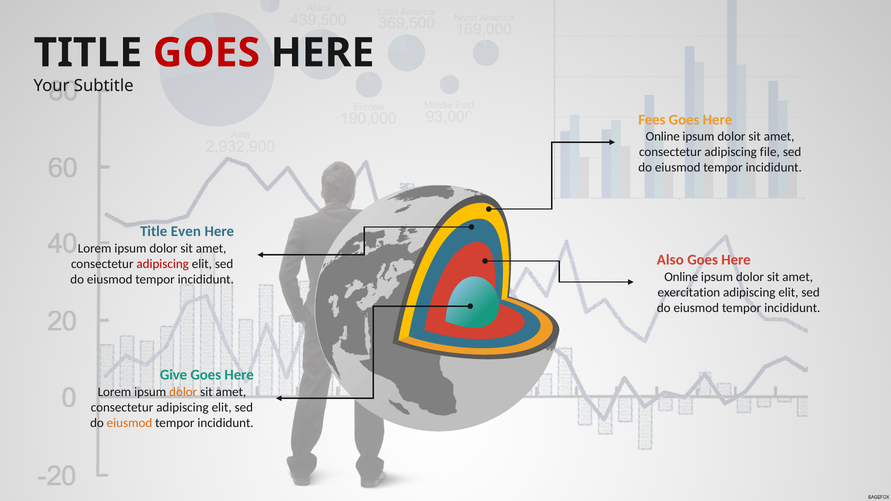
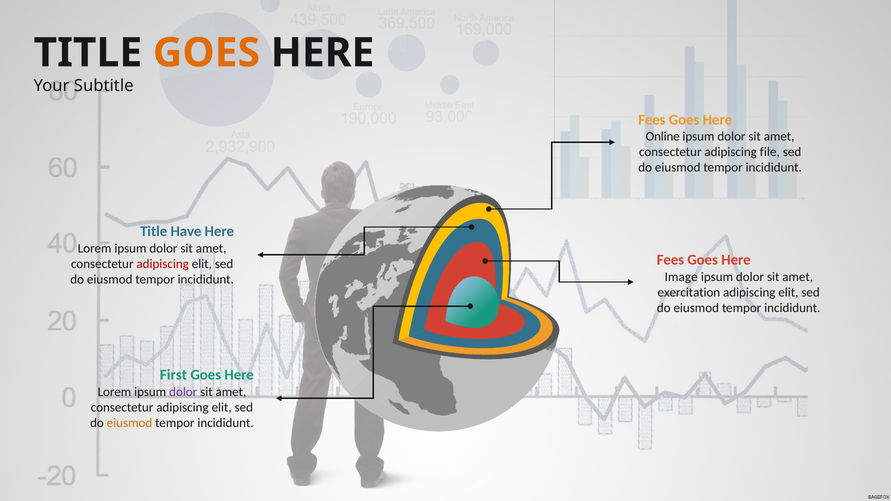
GOES at (206, 53) colour: red -> orange
Even: Even -> Have
Also at (670, 260): Also -> Fees
Online at (681, 277): Online -> Image
Give: Give -> First
dolor at (183, 392) colour: orange -> purple
